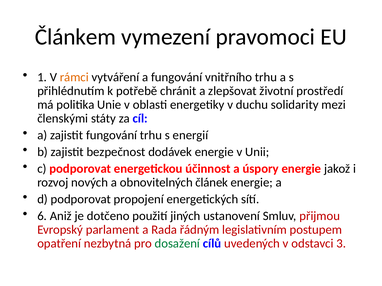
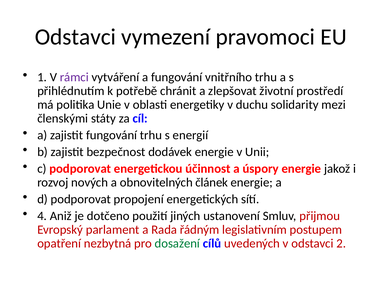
Článkem at (75, 37): Článkem -> Odstavci
rámci colour: orange -> purple
6: 6 -> 4
3: 3 -> 2
